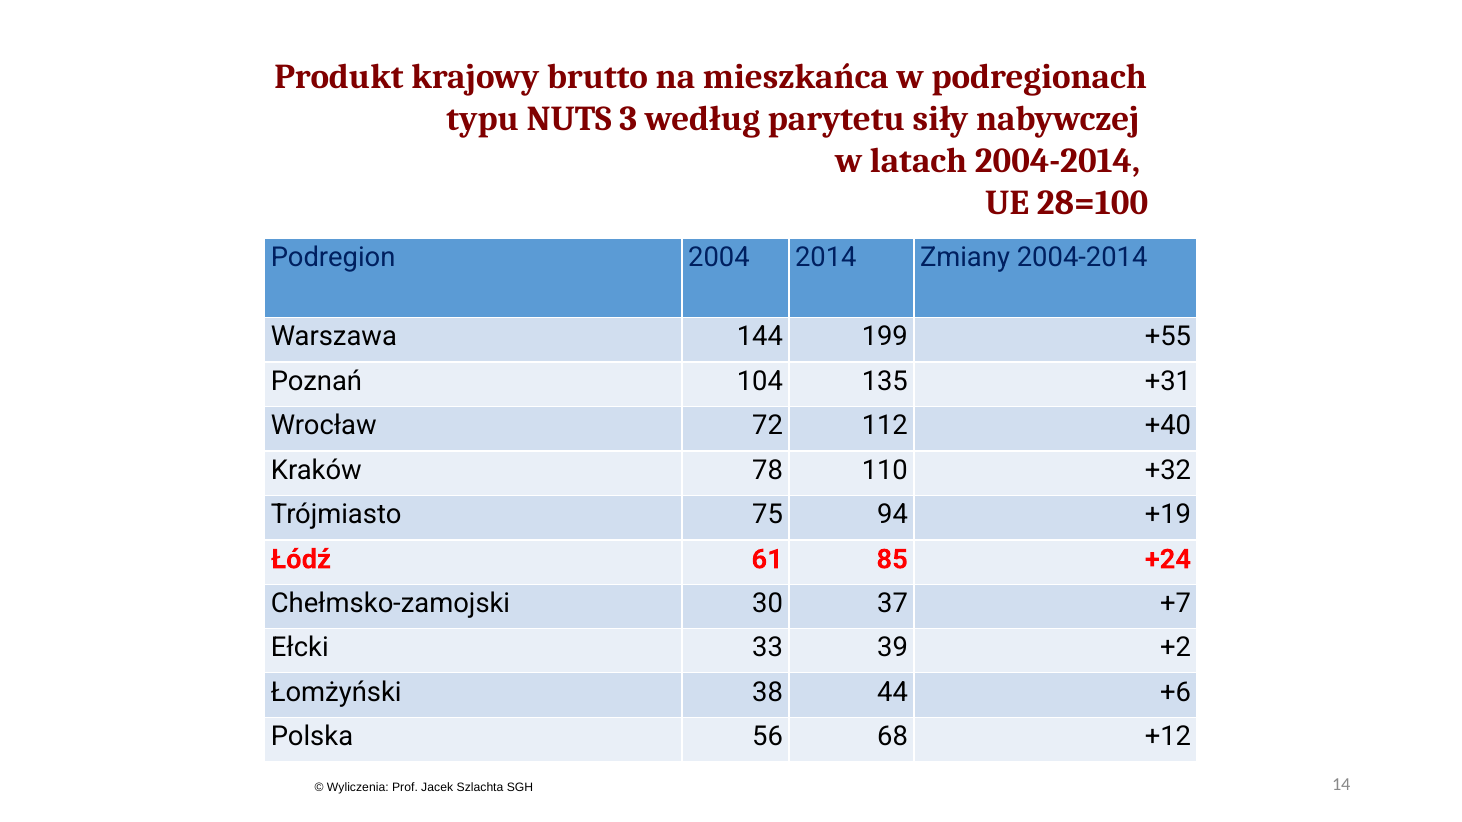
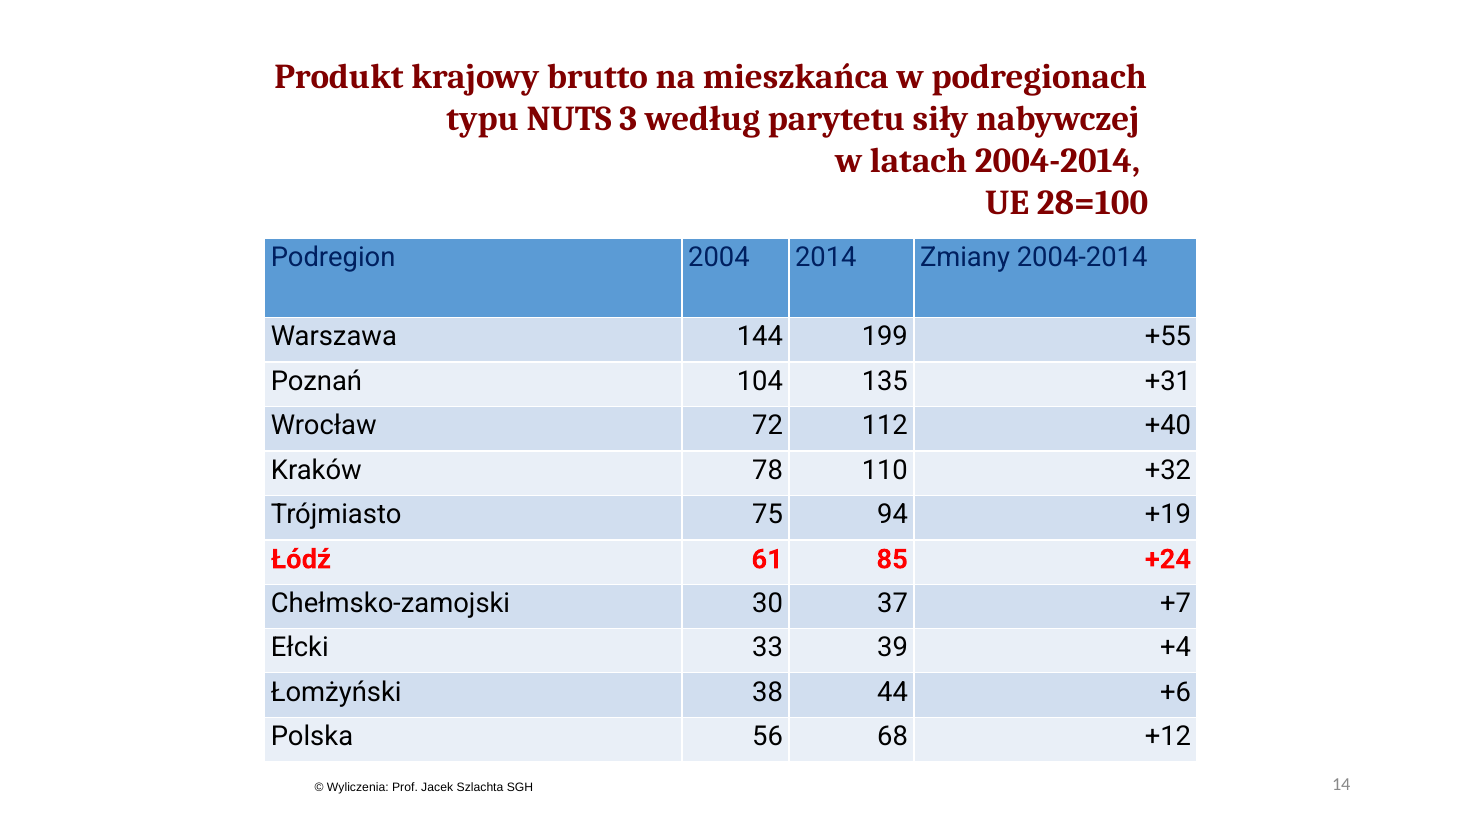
+2: +2 -> +4
